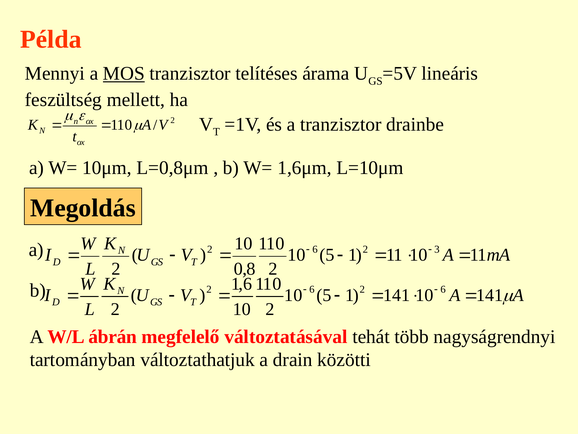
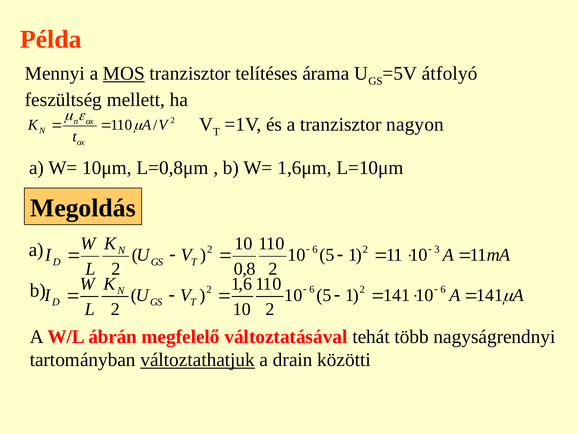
lineáris: lineáris -> átfolyó
drainbe: drainbe -> nagyon
változtathatjuk underline: none -> present
